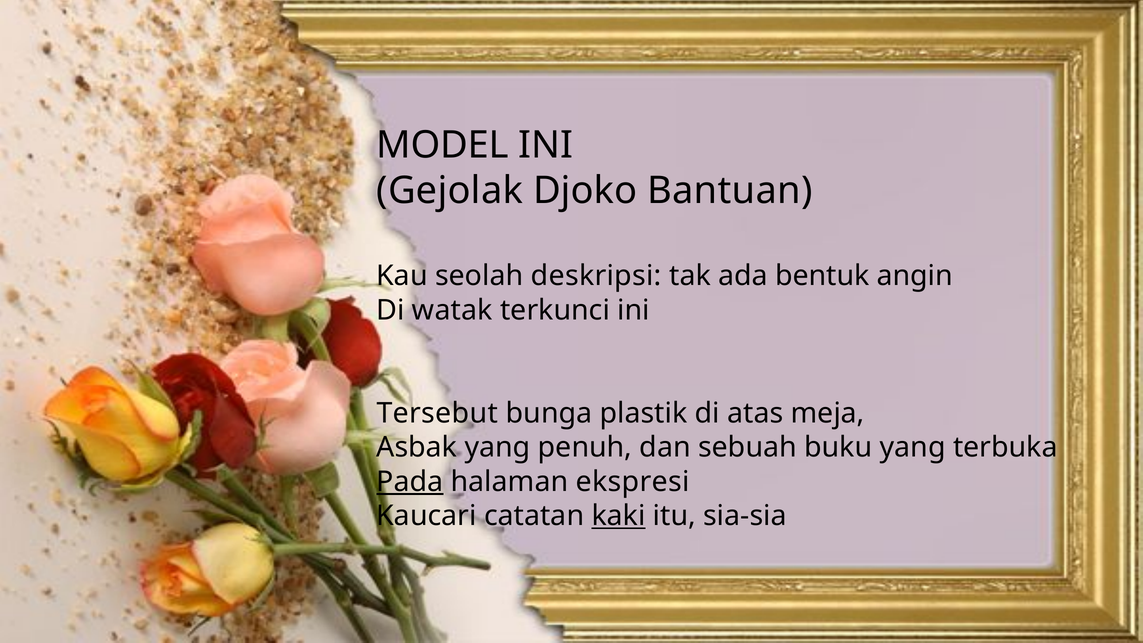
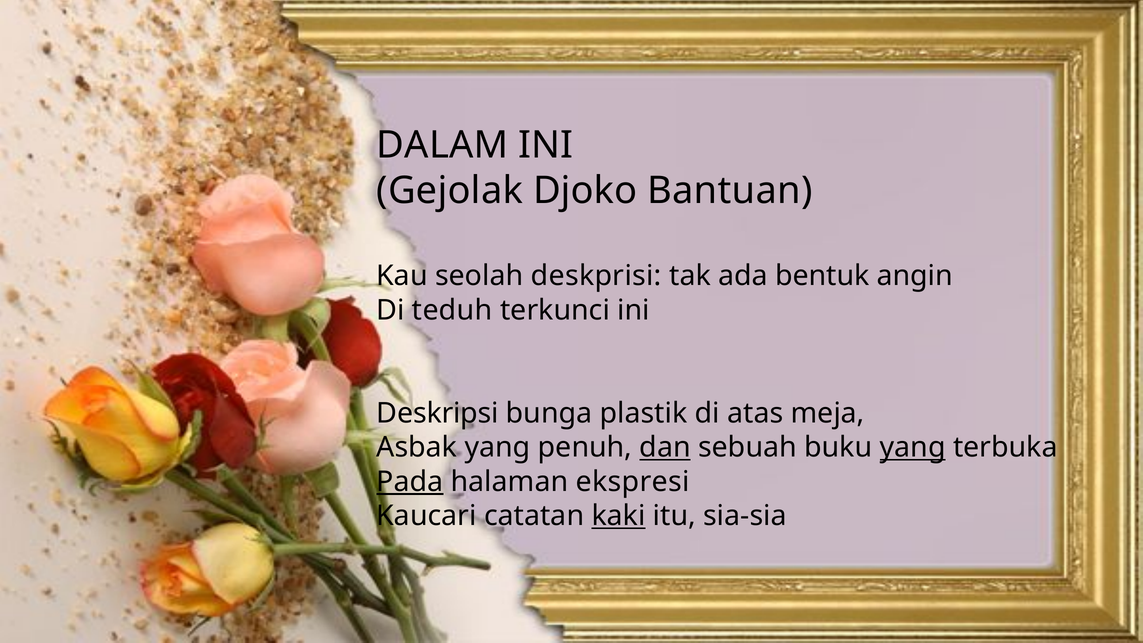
MODEL: MODEL -> DALAM
deskripsi: deskripsi -> deskprisi
watak: watak -> teduh
Tersebut: Tersebut -> Deskripsi
dan underline: none -> present
yang at (913, 447) underline: none -> present
